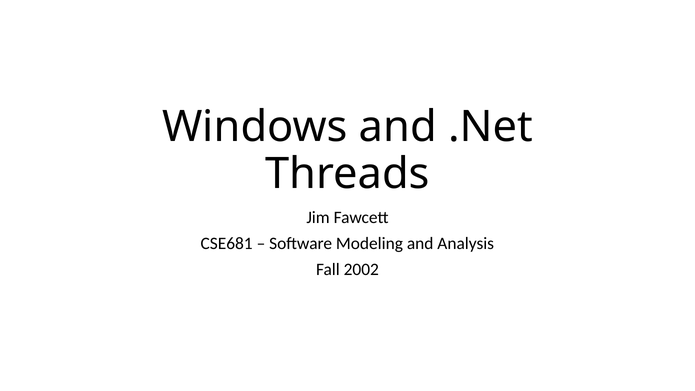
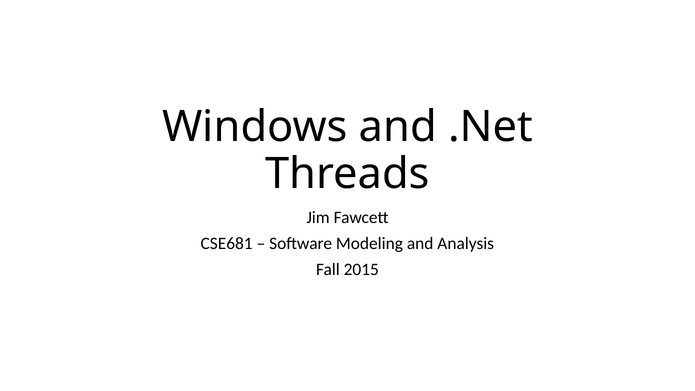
2002: 2002 -> 2015
